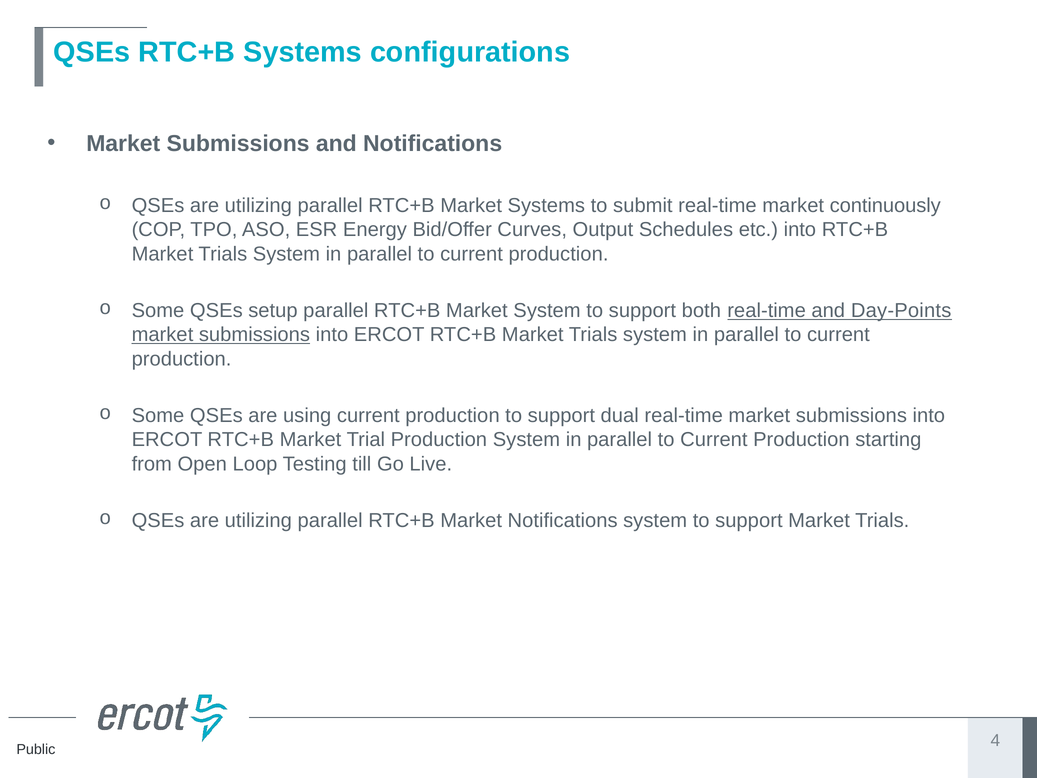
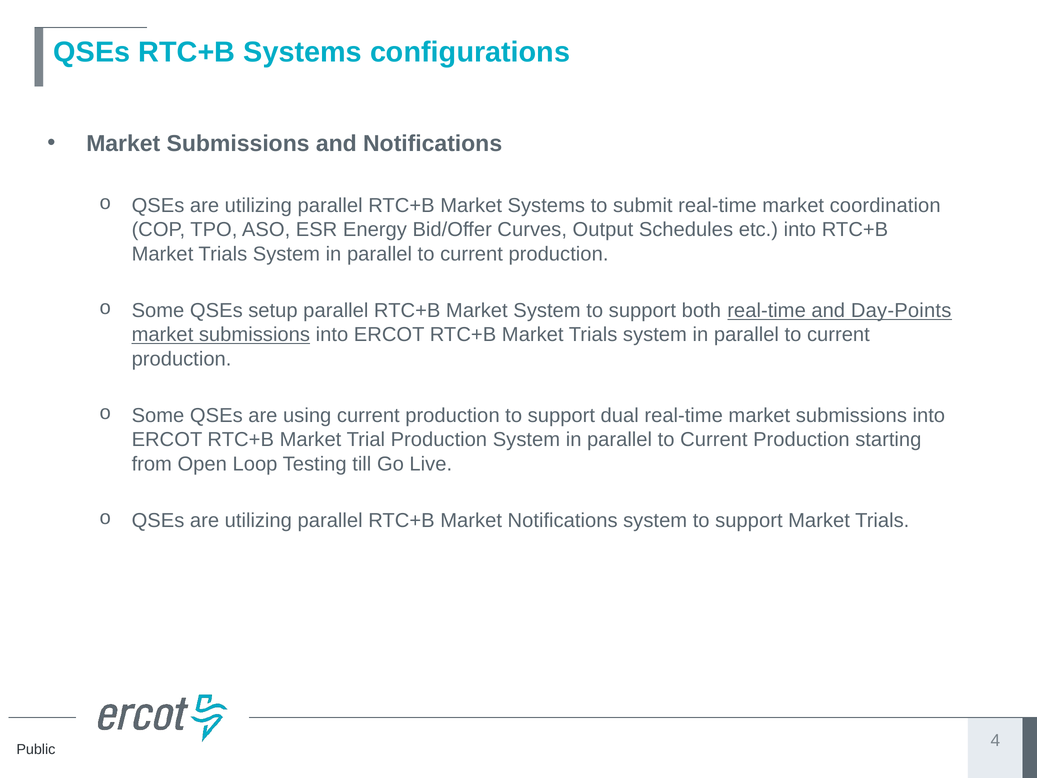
continuously: continuously -> coordination
